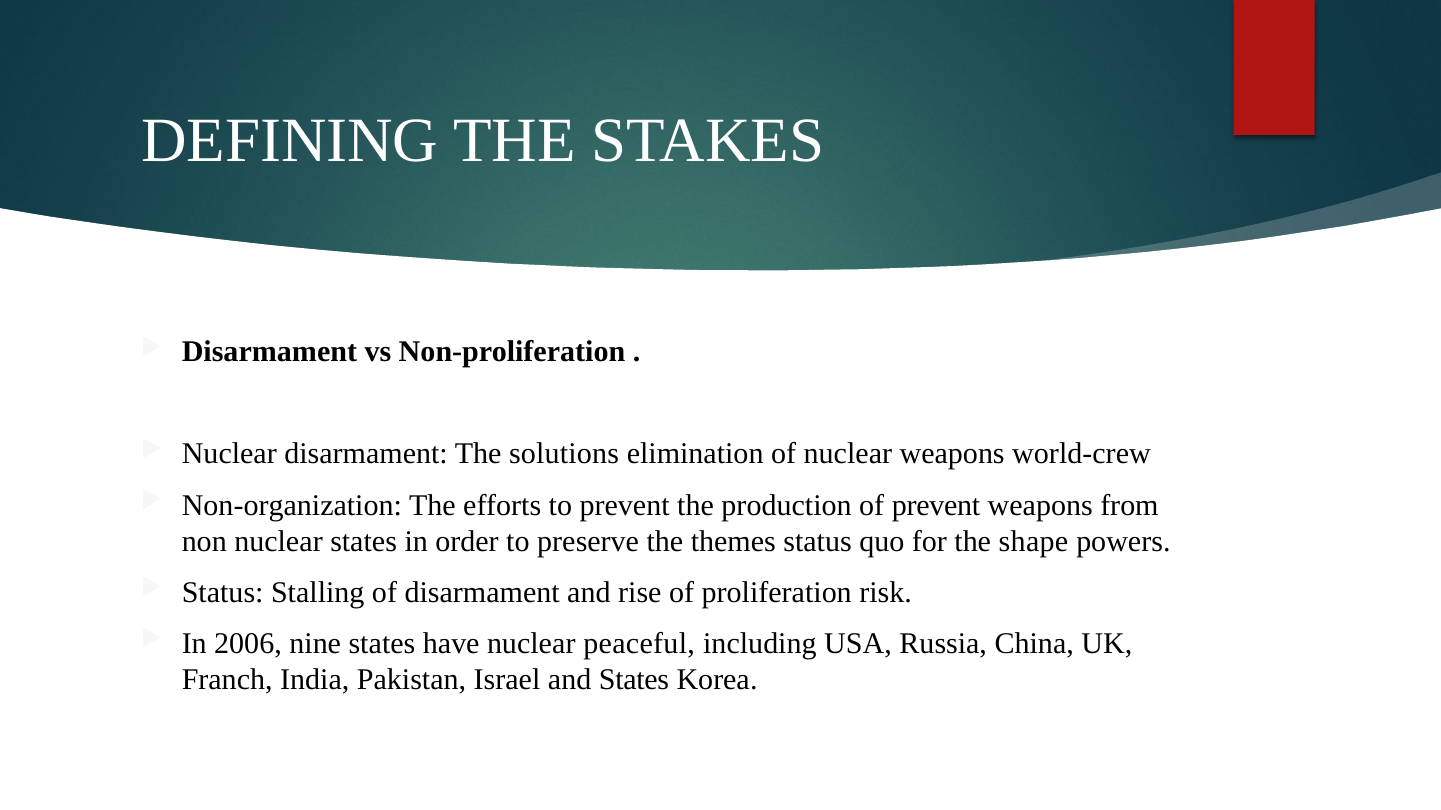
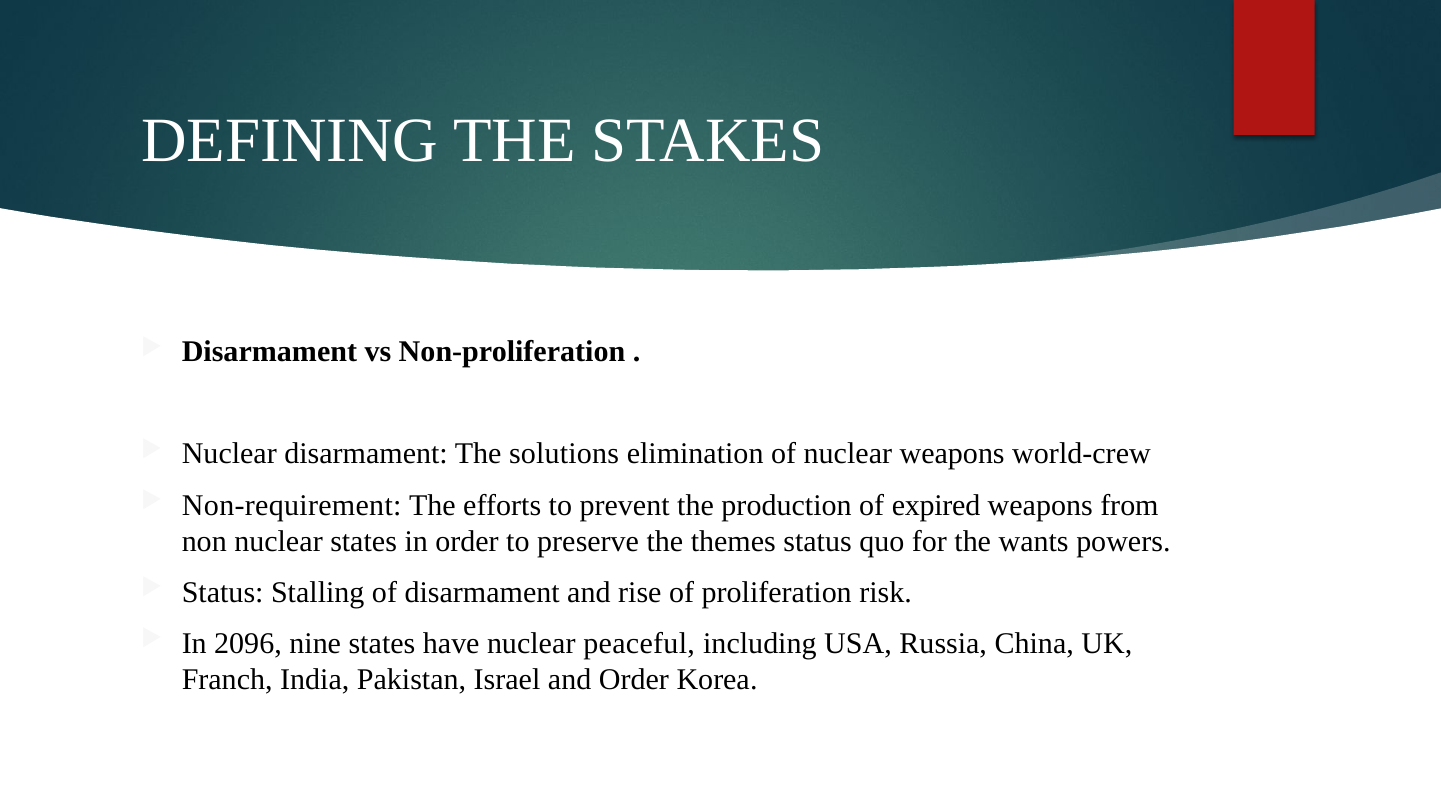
Non-organization: Non-organization -> Non-requirement
of prevent: prevent -> expired
shape: shape -> wants
2006: 2006 -> 2096
and States: States -> Order
